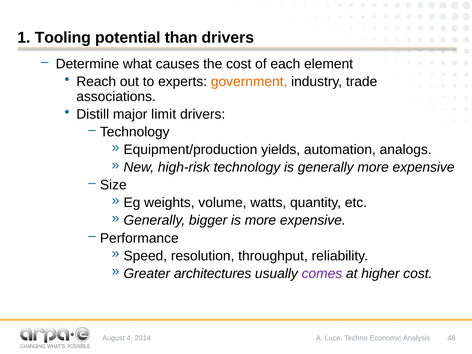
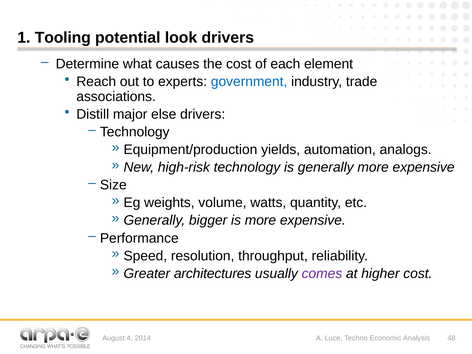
than: than -> look
government colour: orange -> blue
limit: limit -> else
